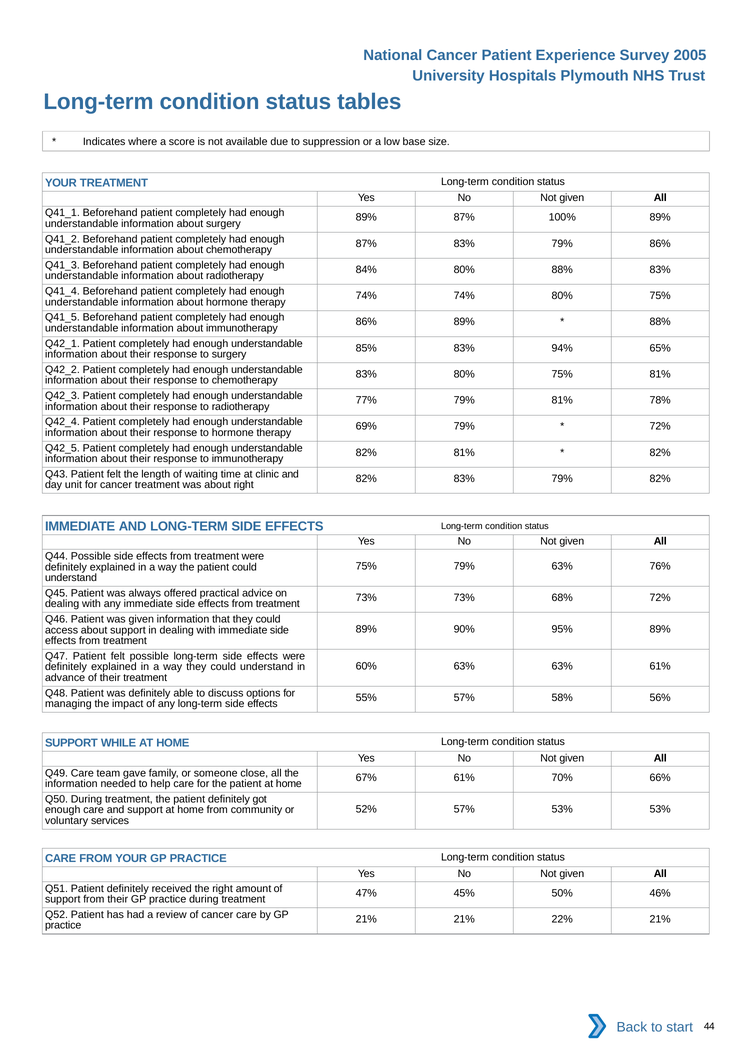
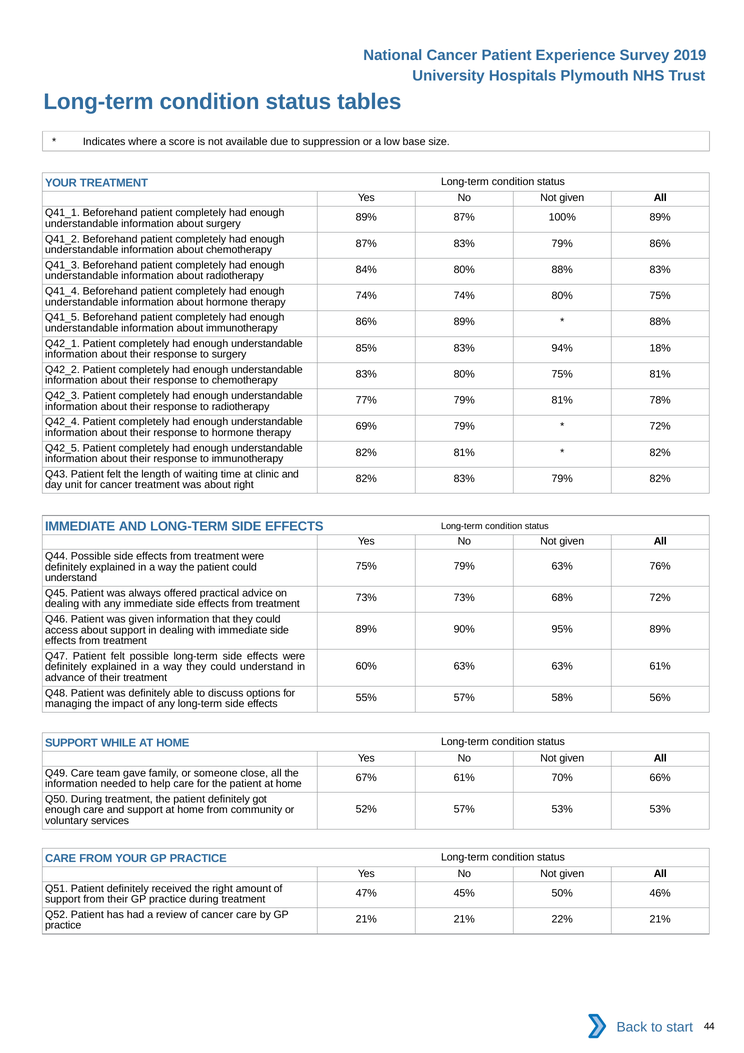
2005: 2005 -> 2019
65%: 65% -> 18%
